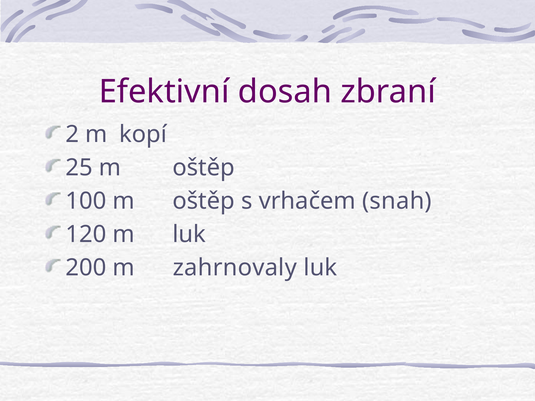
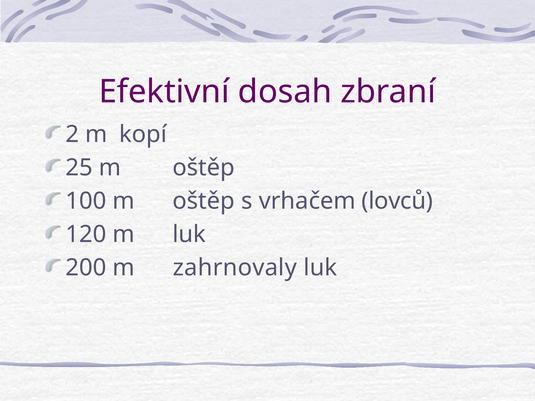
snah: snah -> lovců
